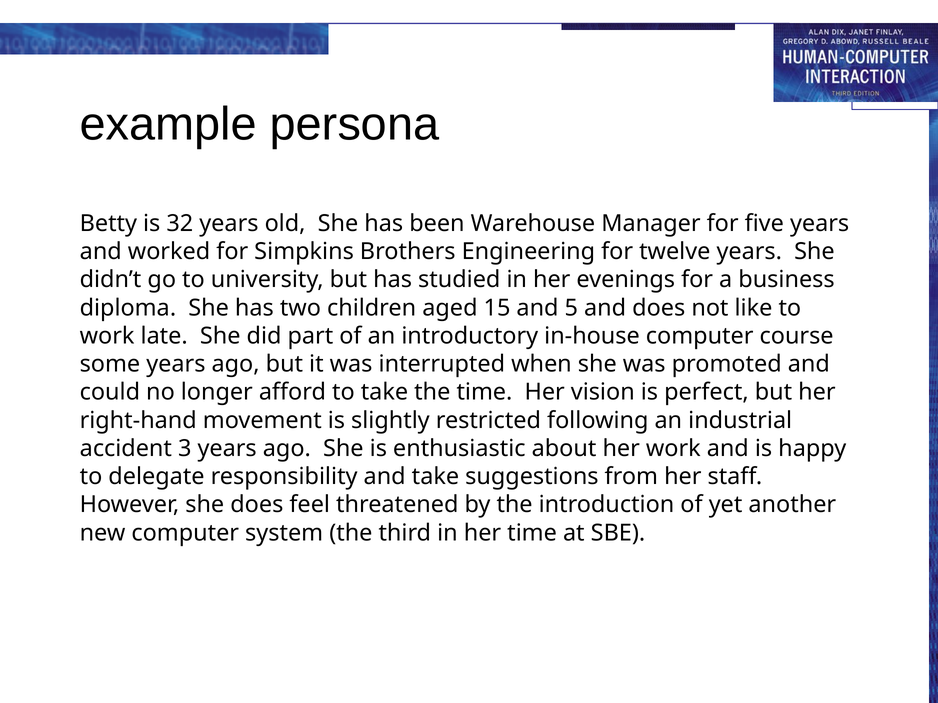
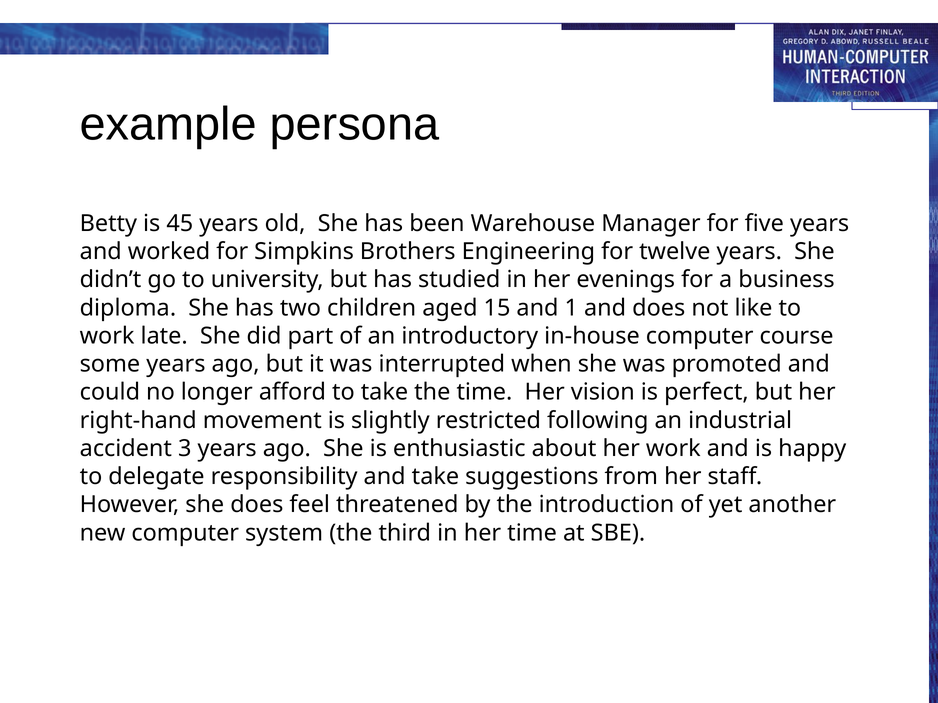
32: 32 -> 45
5: 5 -> 1
